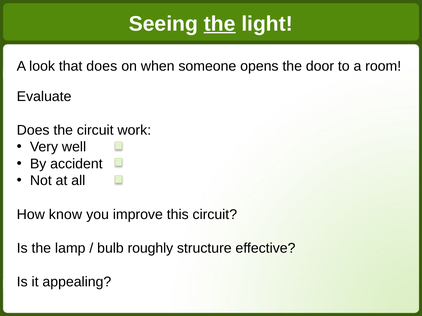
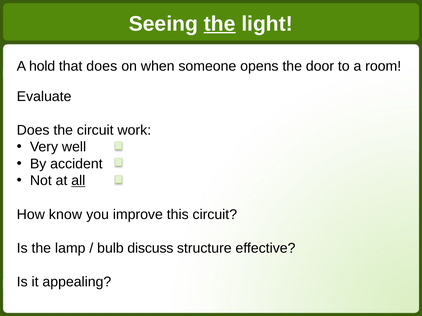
look: look -> hold
all underline: none -> present
roughly: roughly -> discuss
